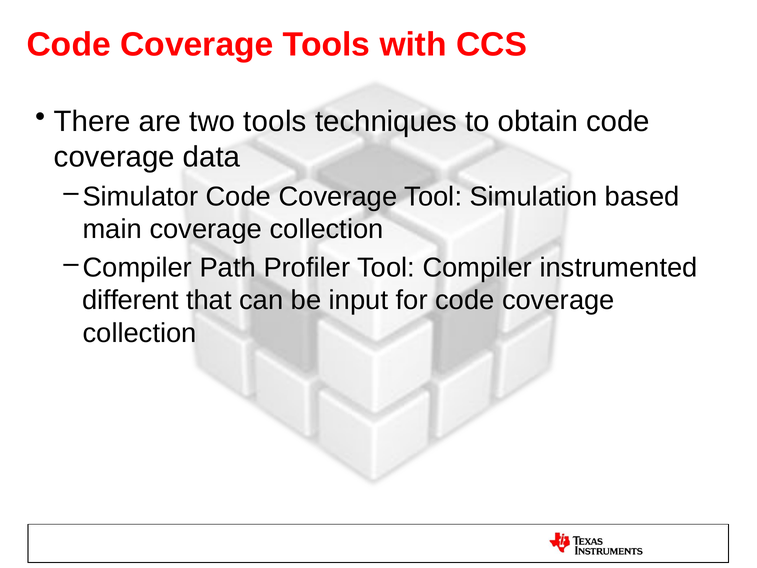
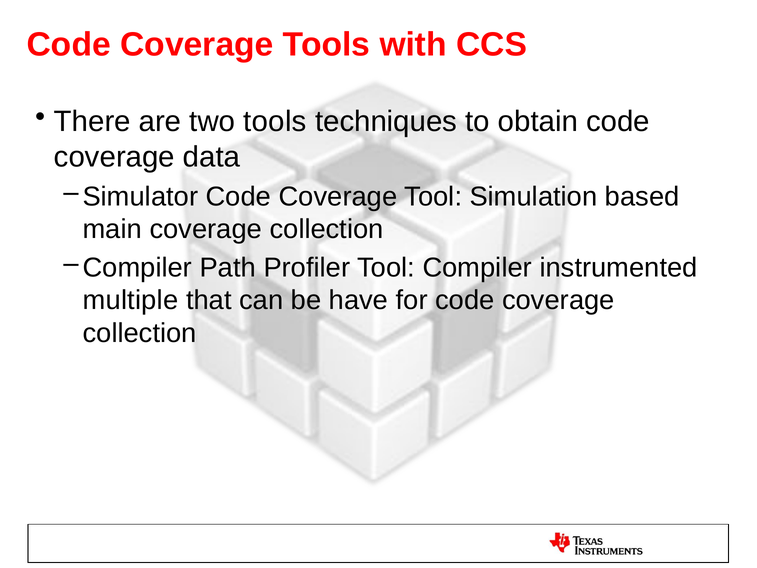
different: different -> multiple
input: input -> have
